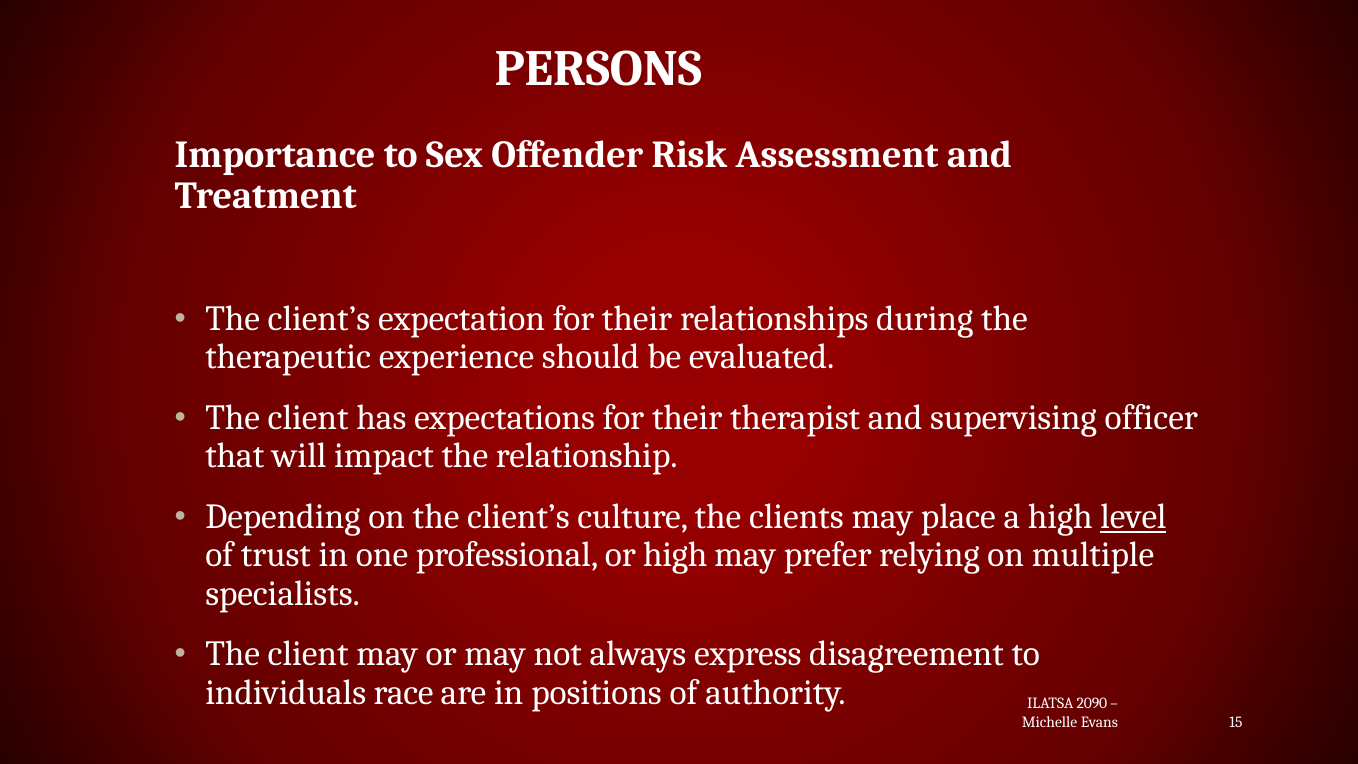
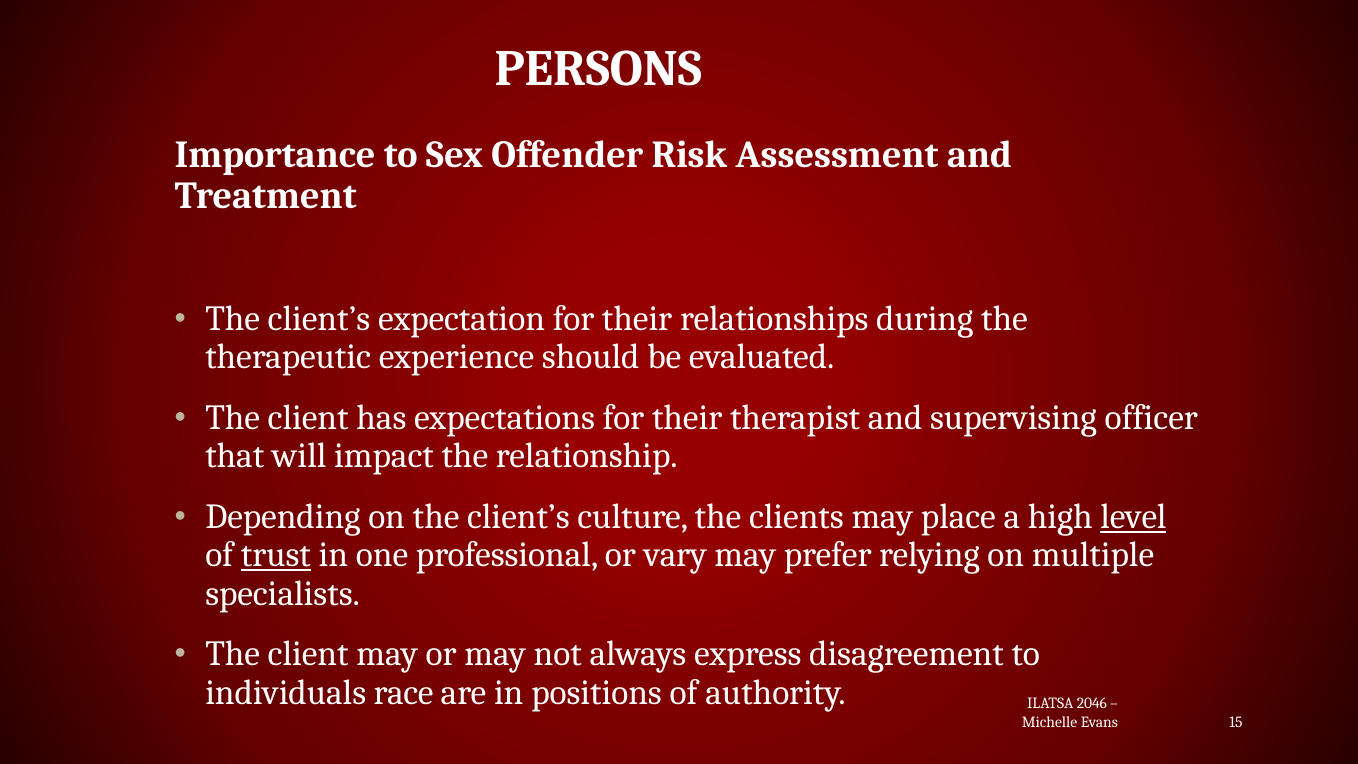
trust underline: none -> present
or high: high -> vary
2090: 2090 -> 2046
